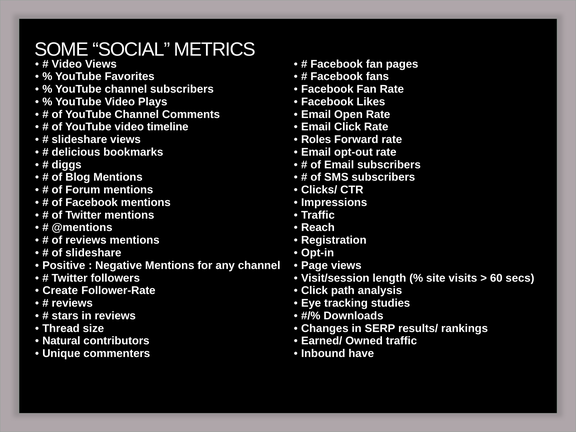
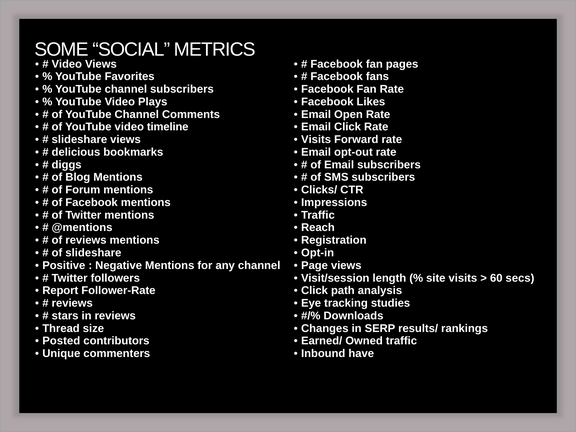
Roles at (316, 140): Roles -> Visits
Create: Create -> Report
Natural: Natural -> Posted
